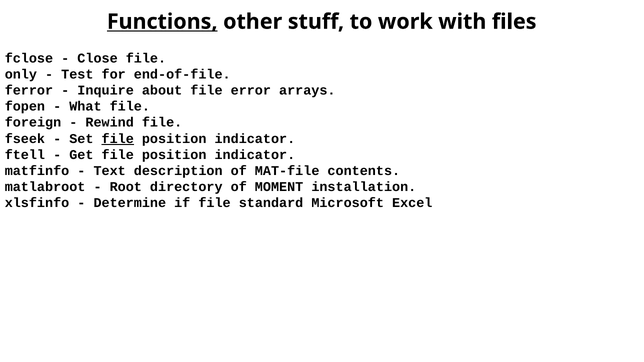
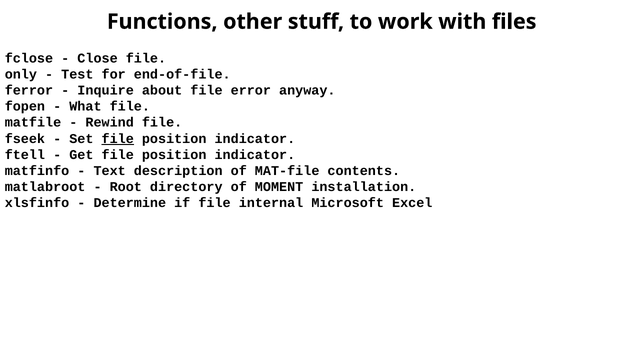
Functions underline: present -> none
arrays: arrays -> anyway
foreign: foreign -> matfile
standard: standard -> internal
